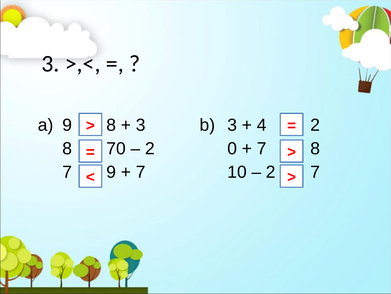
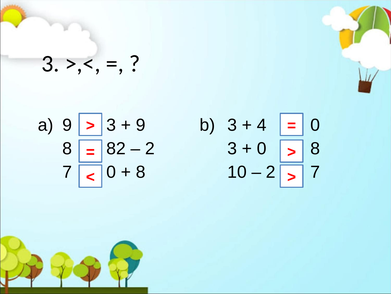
9 8: 8 -> 3
3 at (141, 125): 3 -> 9
4 2: 2 -> 0
70: 70 -> 82
2 0: 0 -> 3
7 at (262, 148): 7 -> 0
7 9: 9 -> 0
7 at (141, 172): 7 -> 8
